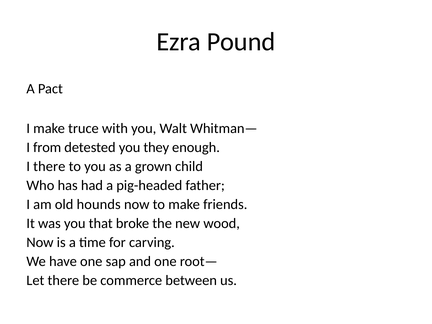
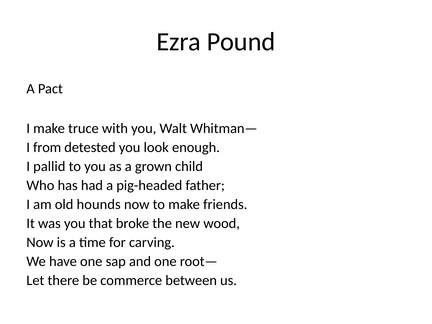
they: they -> look
I there: there -> pallid
